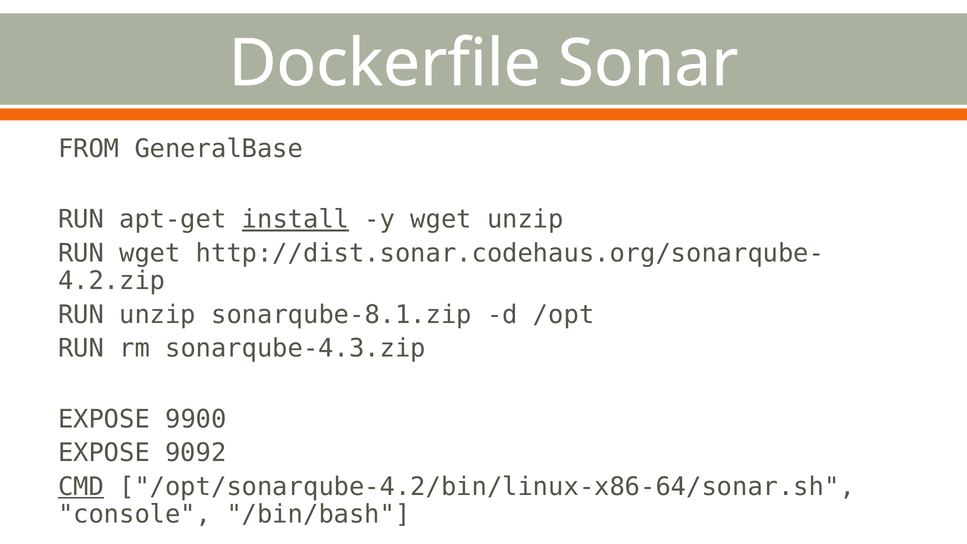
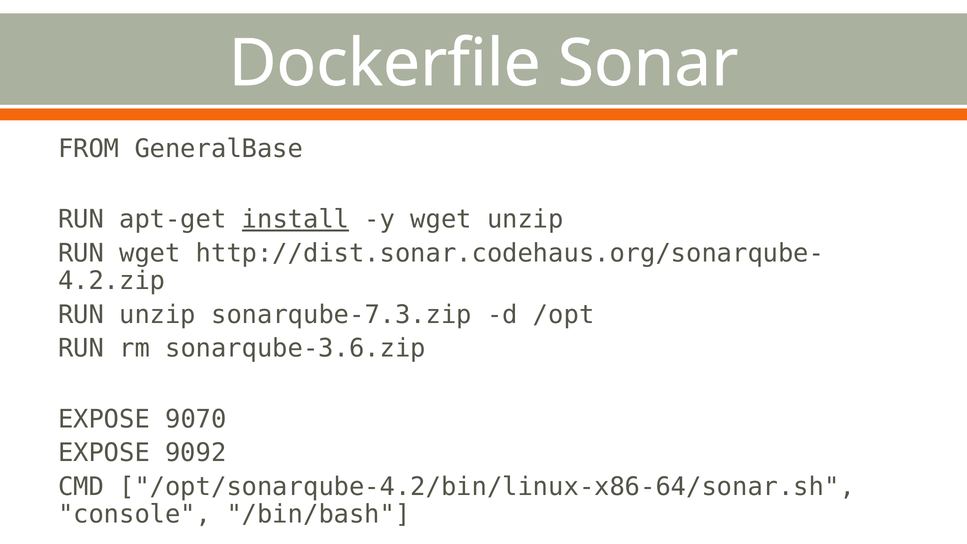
sonarqube-8.1.zip: sonarqube-8.1.zip -> sonarqube-7.3.zip
sonarqube-4.3.zip: sonarqube-4.3.zip -> sonarqube-3.6.zip
9900: 9900 -> 9070
CMD underline: present -> none
